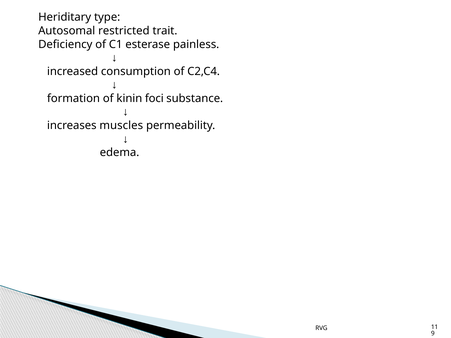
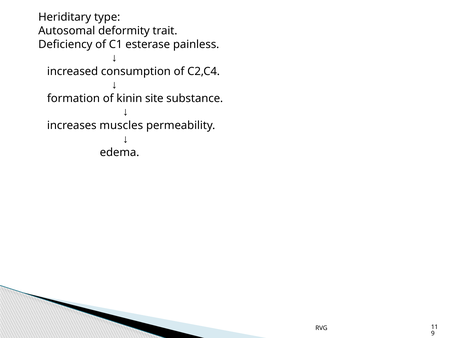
restricted: restricted -> deformity
foci: foci -> site
